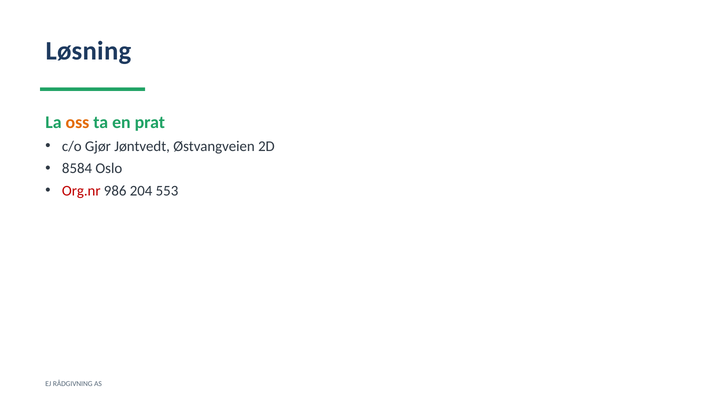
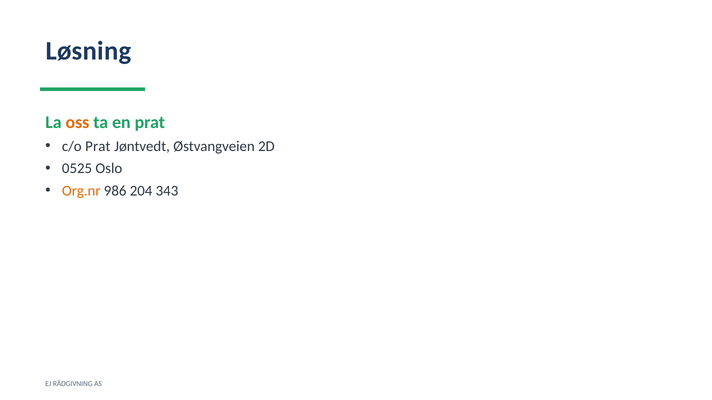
c/o Gjør: Gjør -> Prat
8584: 8584 -> 0525
Org.nr colour: red -> orange
553: 553 -> 343
